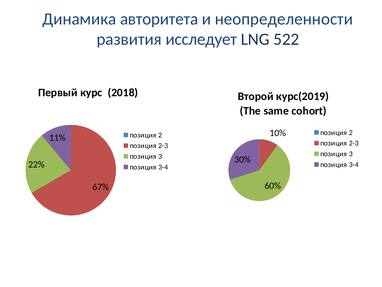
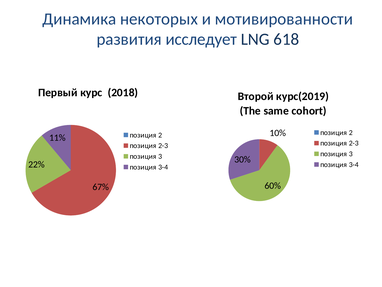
авторитета: авторитета -> некоторых
неопределенности: неопределенности -> мотивированности
522: 522 -> 618
